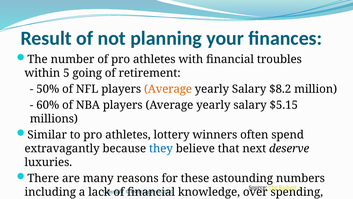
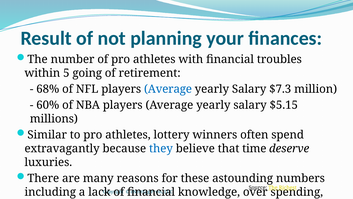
50%: 50% -> 68%
Average at (168, 89) colour: orange -> blue
$8.2: $8.2 -> $7.3
next: next -> time
